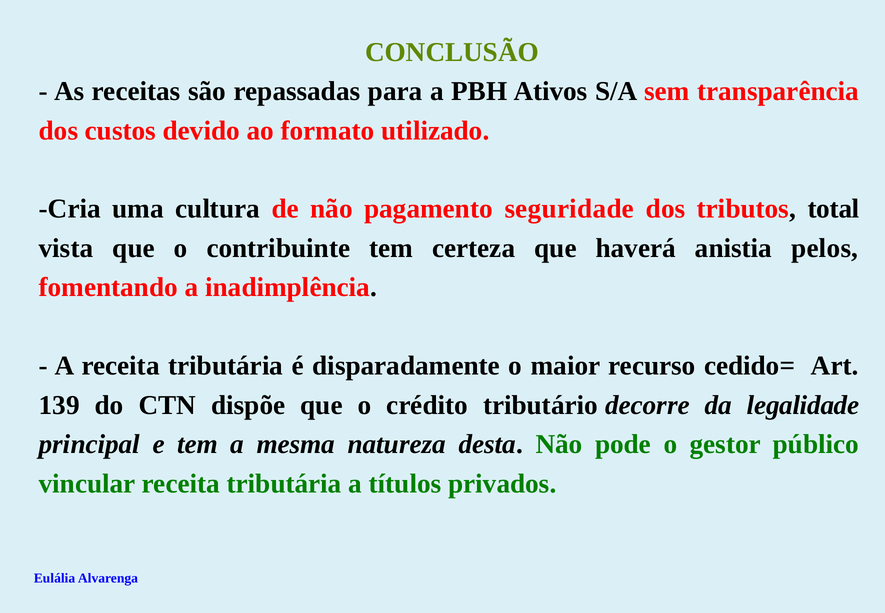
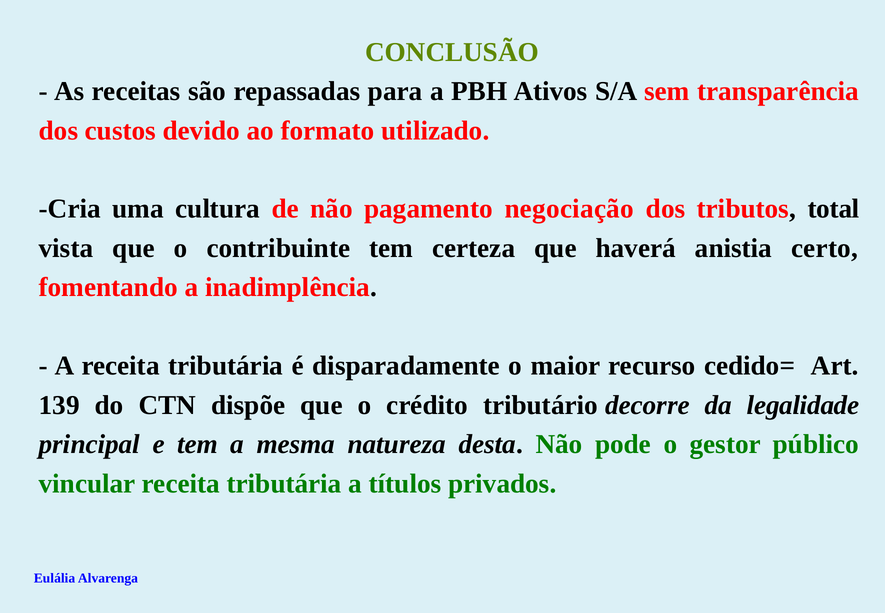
seguridade: seguridade -> negociação
pelos: pelos -> certo
